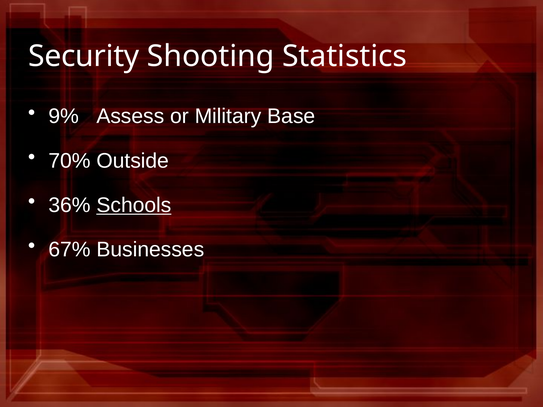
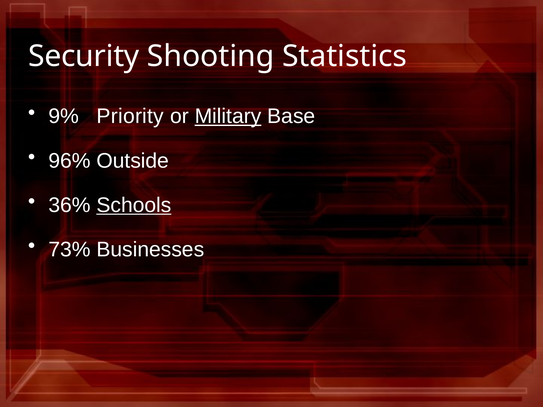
Assess: Assess -> Priority
Military underline: none -> present
70%: 70% -> 96%
67%: 67% -> 73%
